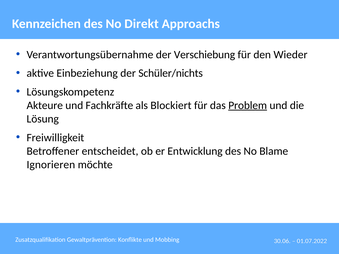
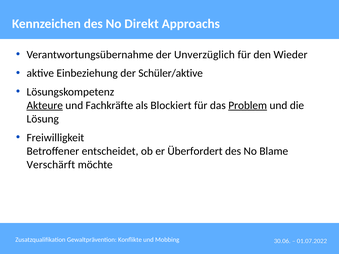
Verschiebung: Verschiebung -> Unverzüglich
Schüler/nichts: Schüler/nichts -> Schüler/aktive
Akteure underline: none -> present
Entwicklung: Entwicklung -> Überfordert
Ignorieren: Ignorieren -> Verschärft
